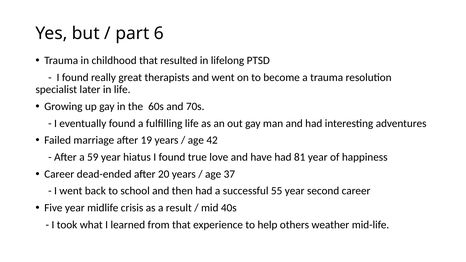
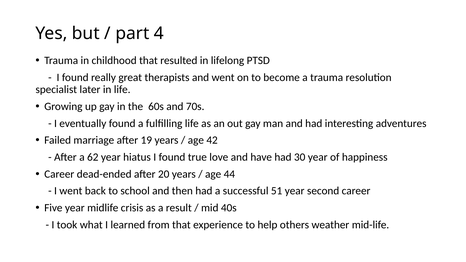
6: 6 -> 4
59: 59 -> 62
81: 81 -> 30
37: 37 -> 44
55: 55 -> 51
